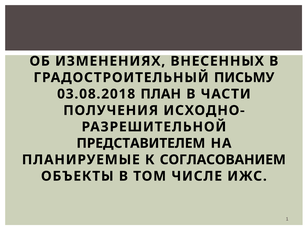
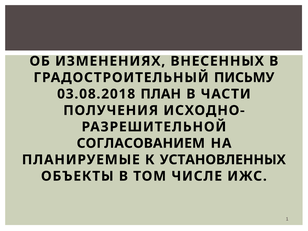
ПРЕДСТАВИТЕЛЕМ: ПРЕДСТАВИТЕЛЕМ -> СОГЛАСОВАНИЕМ
СОГЛАСОВАНИЕМ: СОГЛАСОВАНИЕМ -> УСТАНОВЛЕННЫХ
